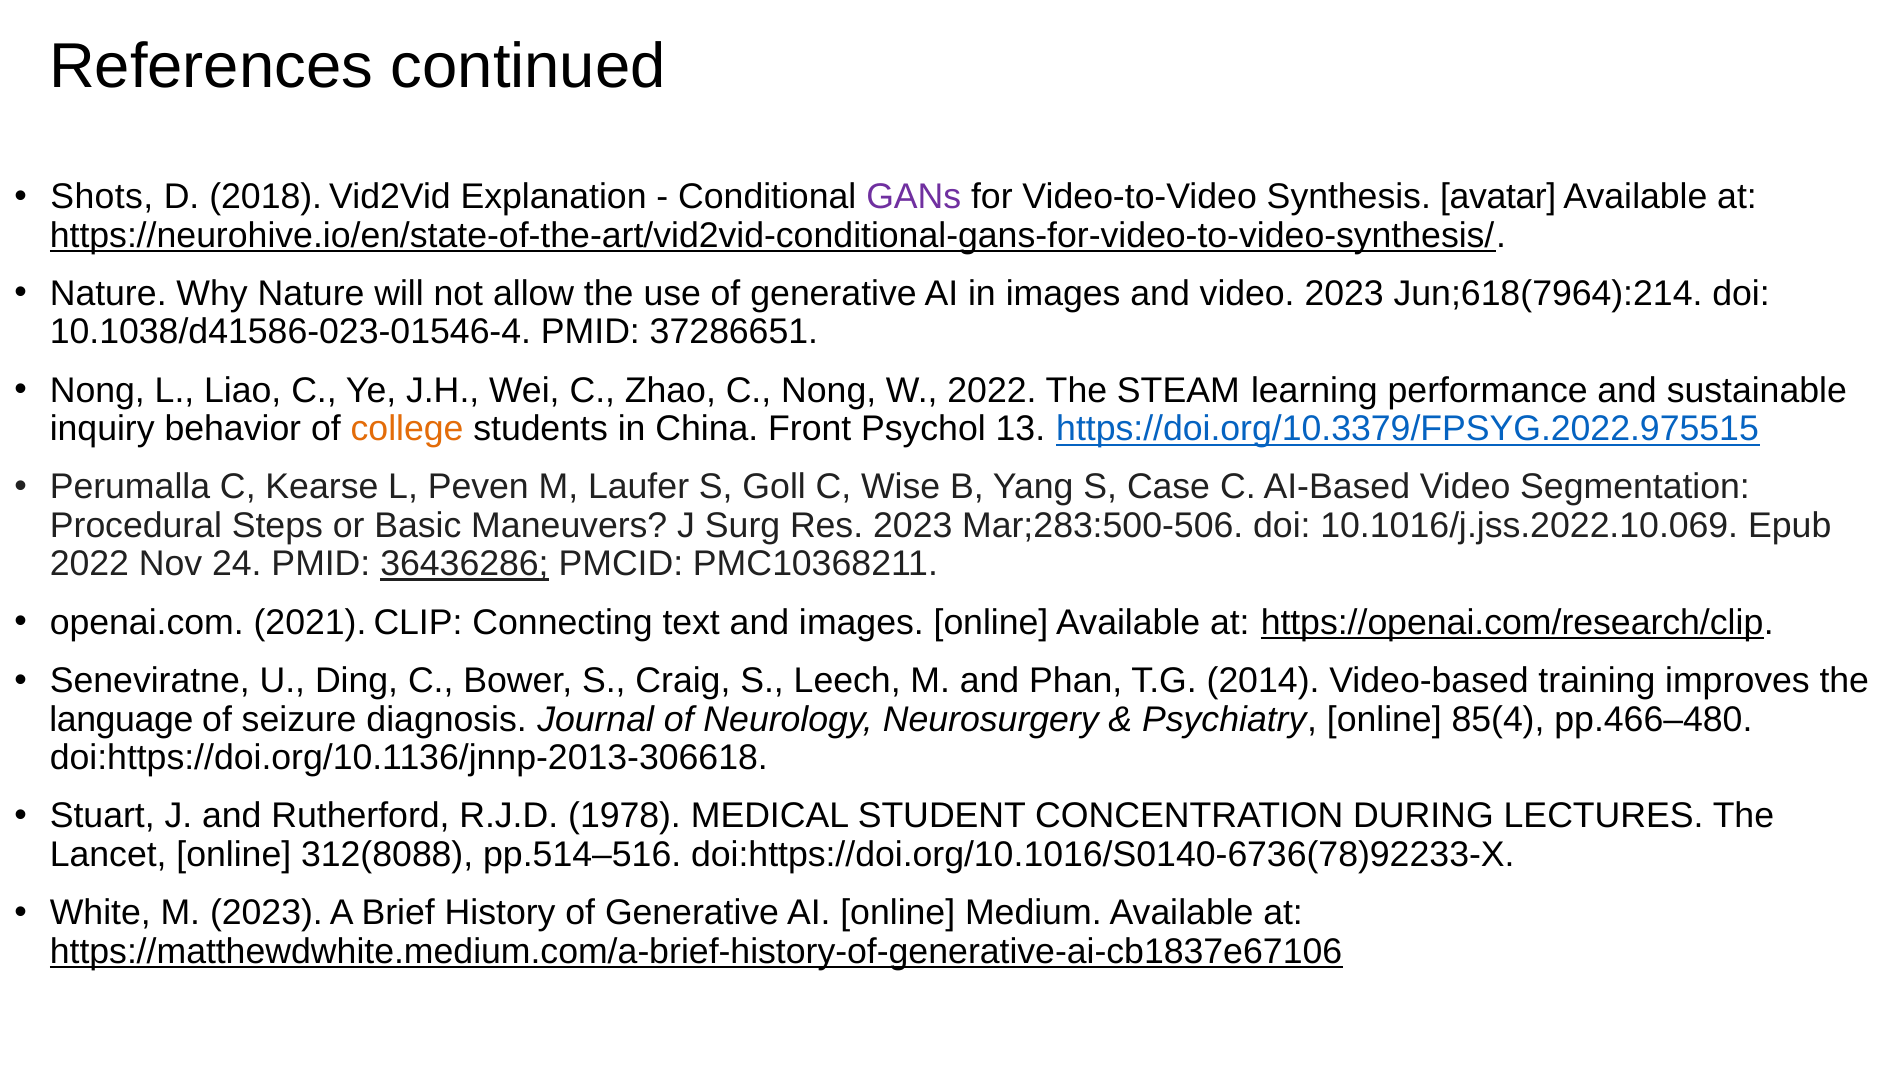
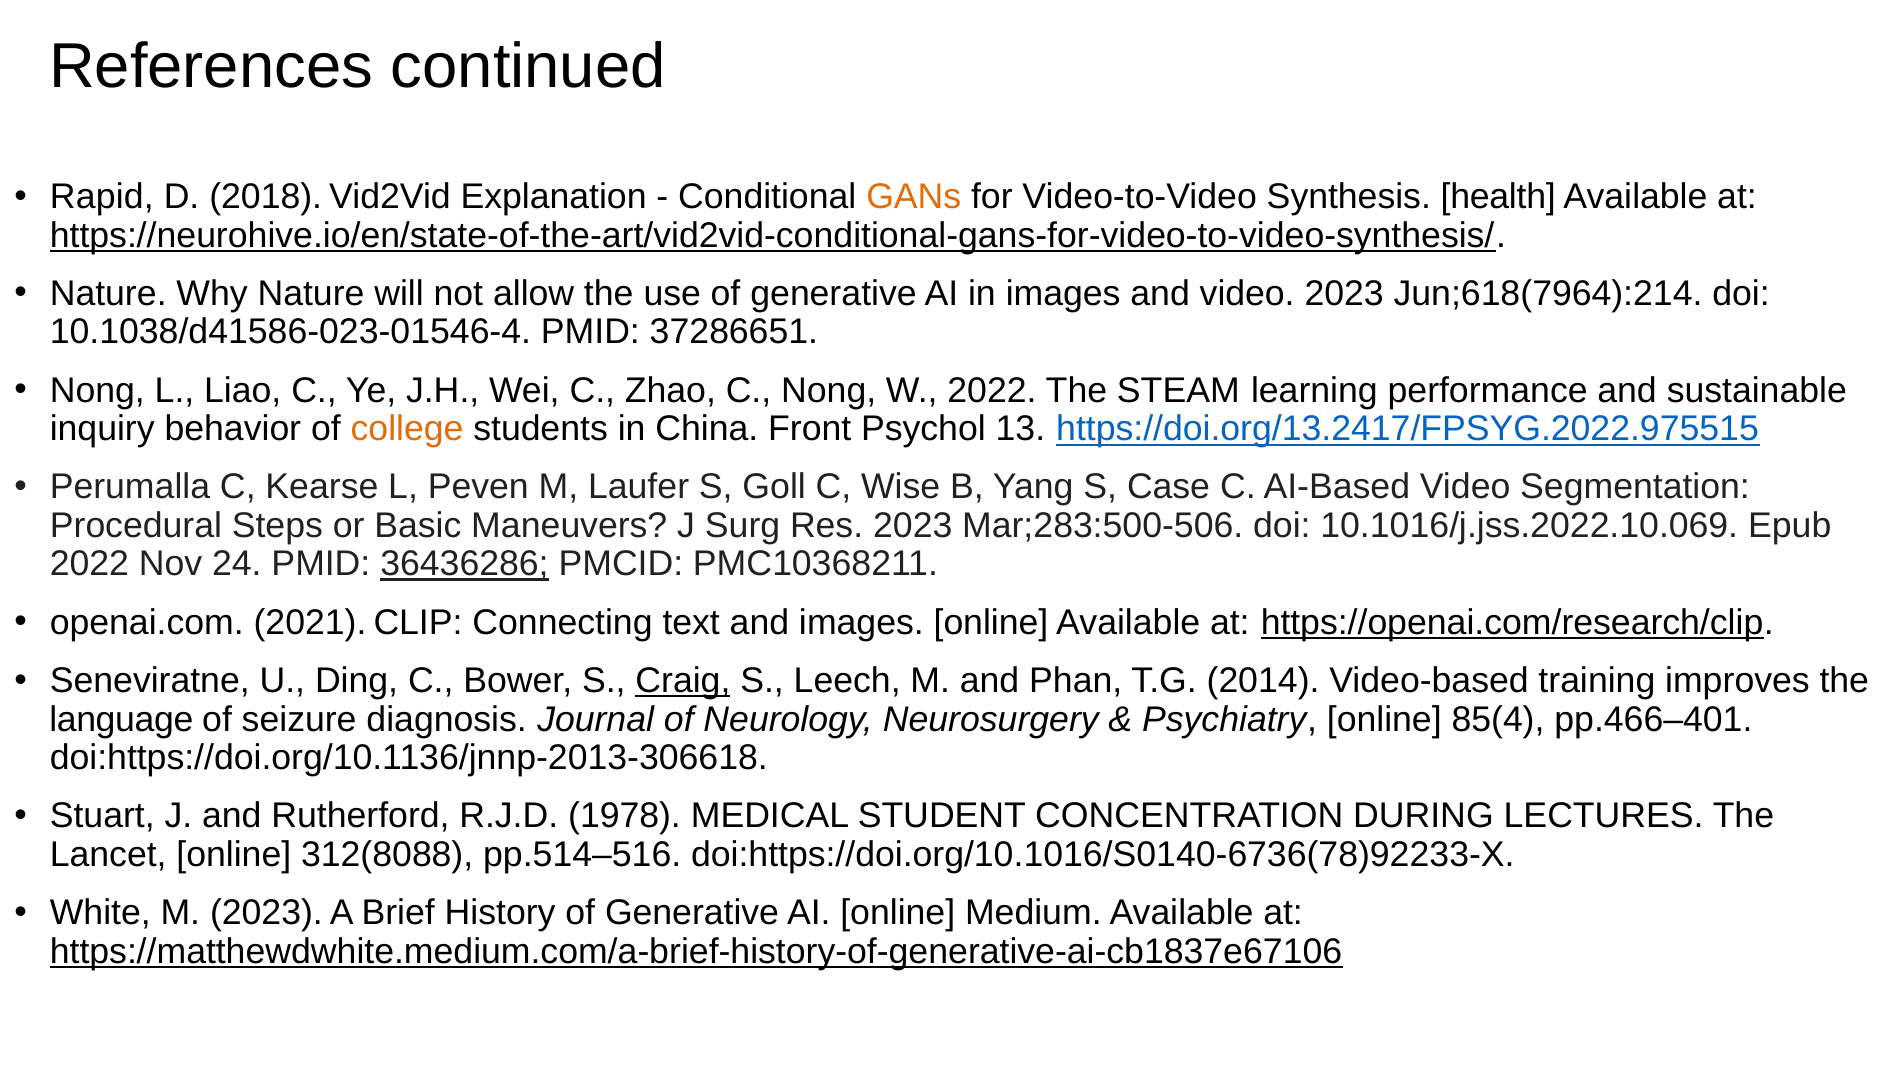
Shots: Shots -> Rapid
GANs colour: purple -> orange
avatar: avatar -> health
https://doi.org/10.3379/FPSYG.2022.975515: https://doi.org/10.3379/FPSYG.2022.975515 -> https://doi.org/13.2417/FPSYG.2022.975515
Craig underline: none -> present
pp.466–480: pp.466–480 -> pp.466–401
